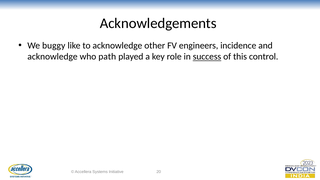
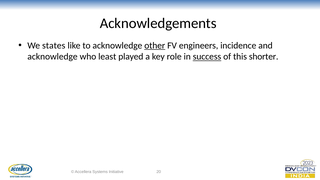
buggy: buggy -> states
other underline: none -> present
path: path -> least
control: control -> shorter
